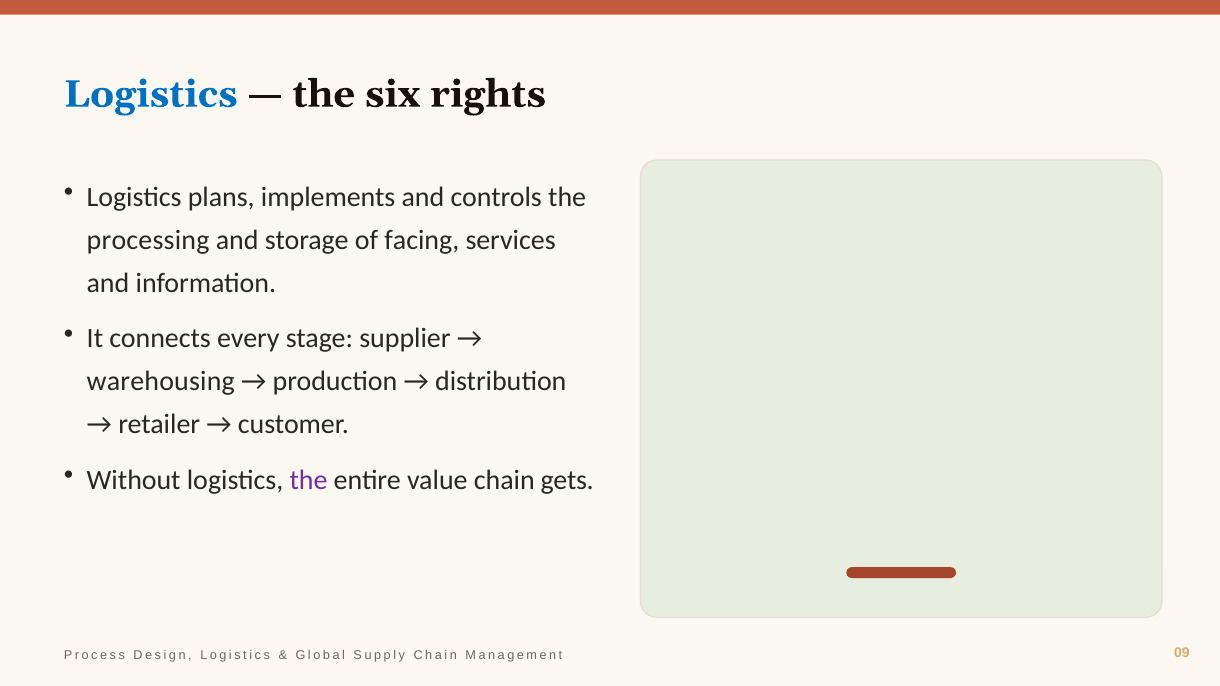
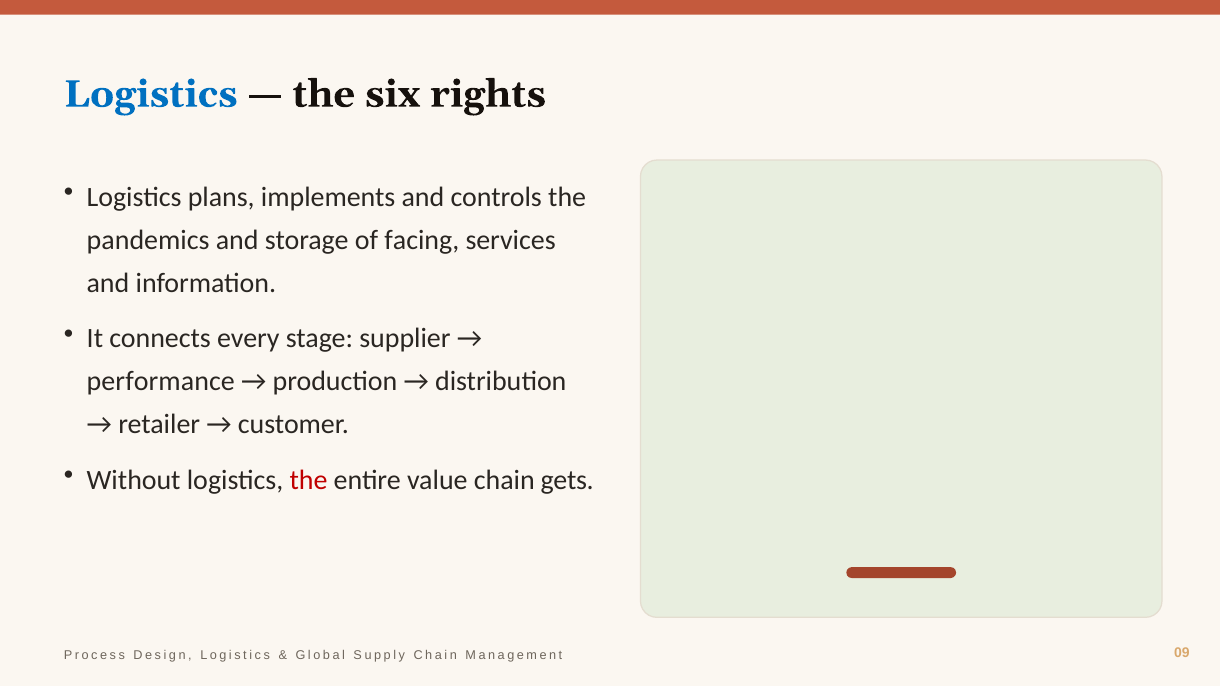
processing: processing -> pandemics
warehousing: warehousing -> performance
the at (309, 480) colour: purple -> red
